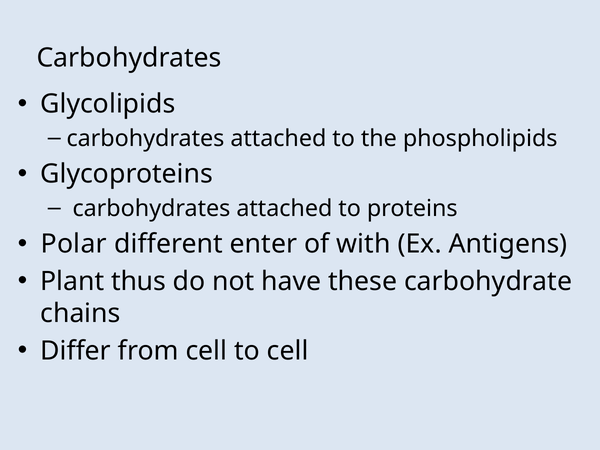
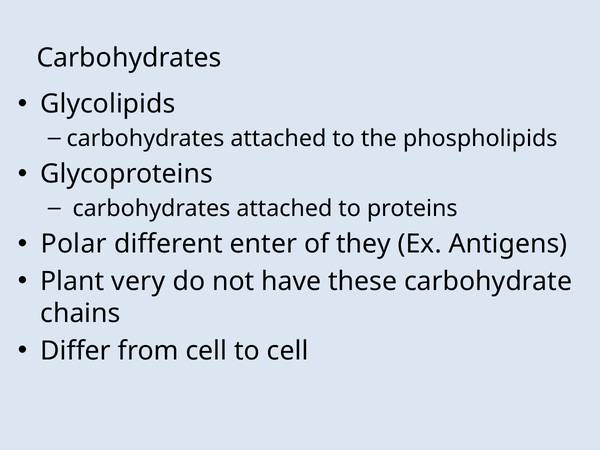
with: with -> they
thus: thus -> very
